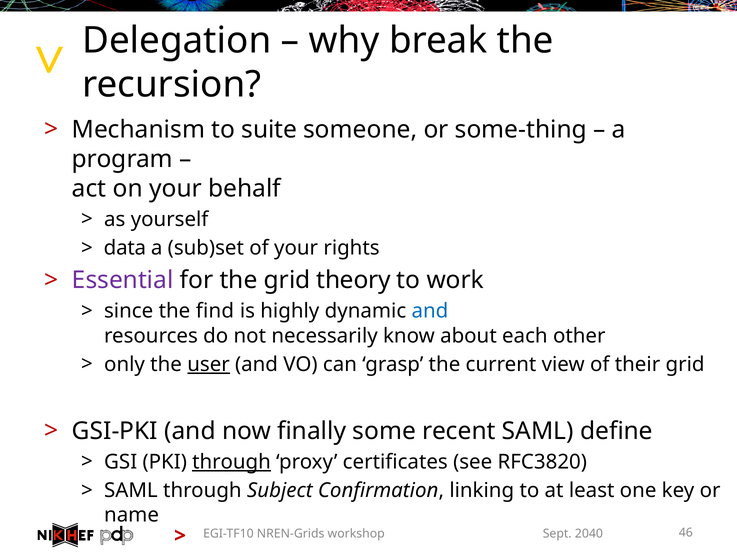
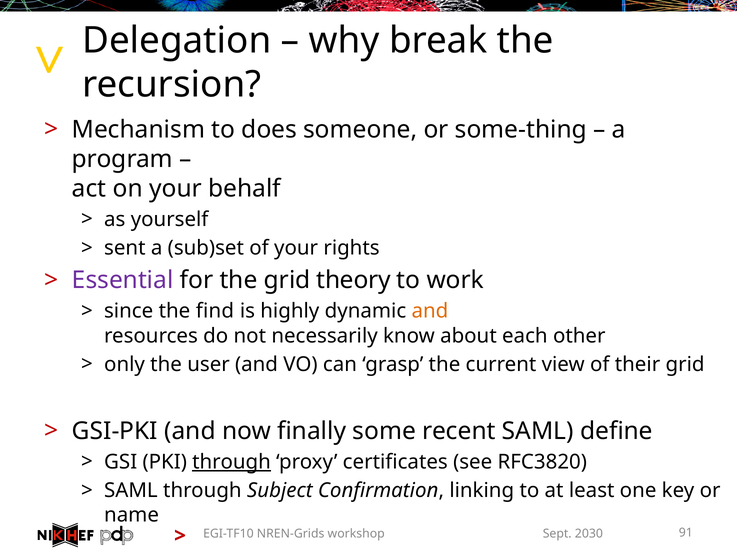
suite: suite -> does
data: data -> sent
and at (430, 311) colour: blue -> orange
user underline: present -> none
2040: 2040 -> 2030
46: 46 -> 91
